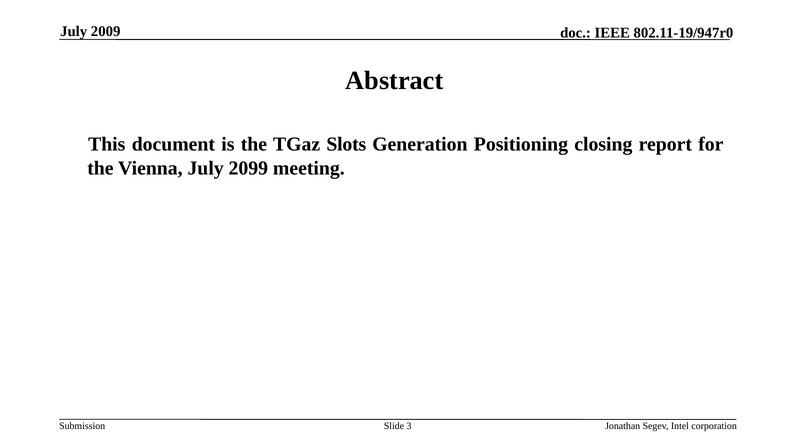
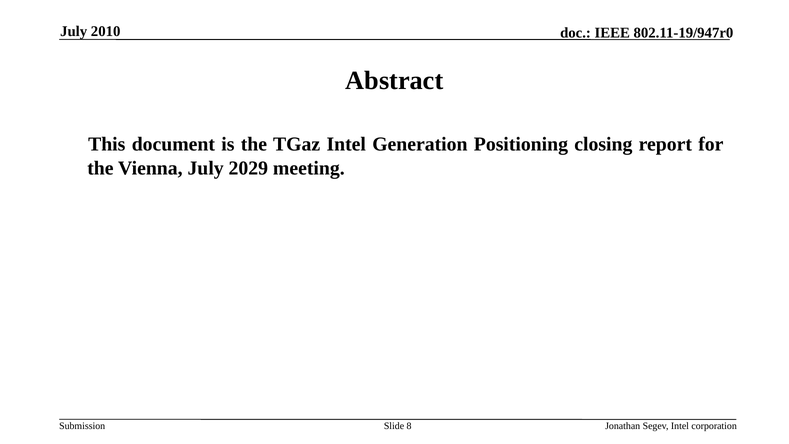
2009: 2009 -> 2010
TGaz Slots: Slots -> Intel
2099: 2099 -> 2029
3: 3 -> 8
